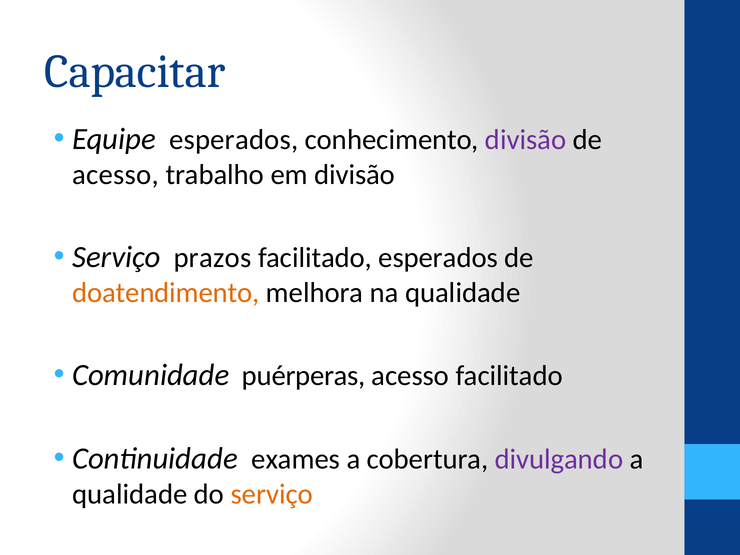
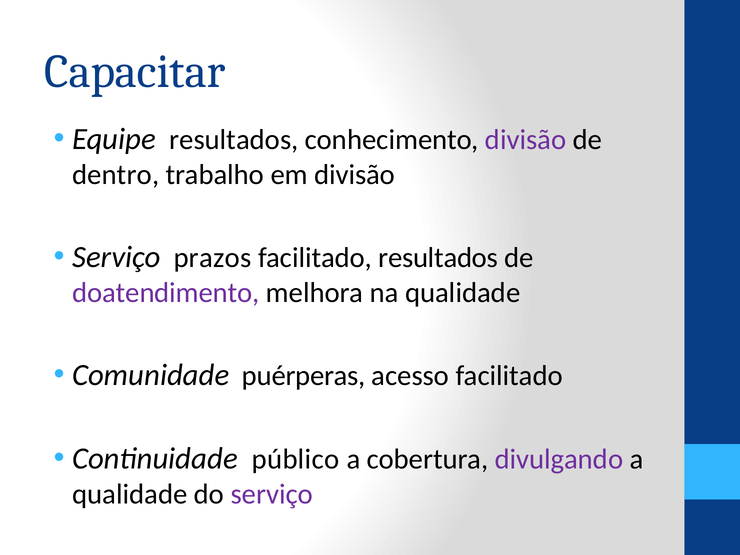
esperados at (234, 140): esperados -> resultados
acesso at (116, 175): acesso -> dentro
facilitado esperados: esperados -> resultados
doatendimento colour: orange -> purple
exames: exames -> público
serviço at (272, 494) colour: orange -> purple
